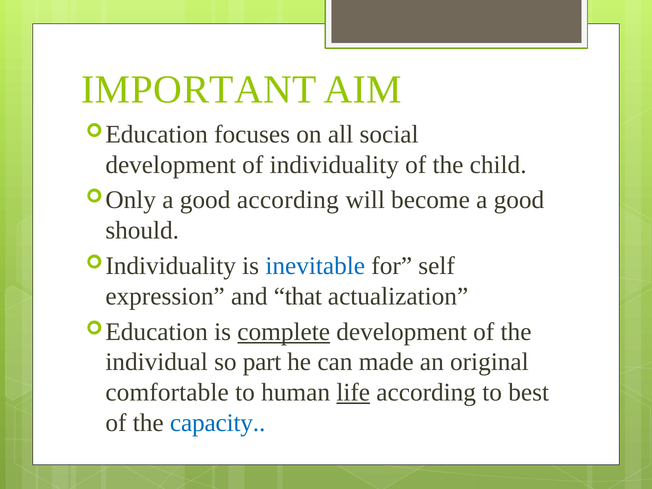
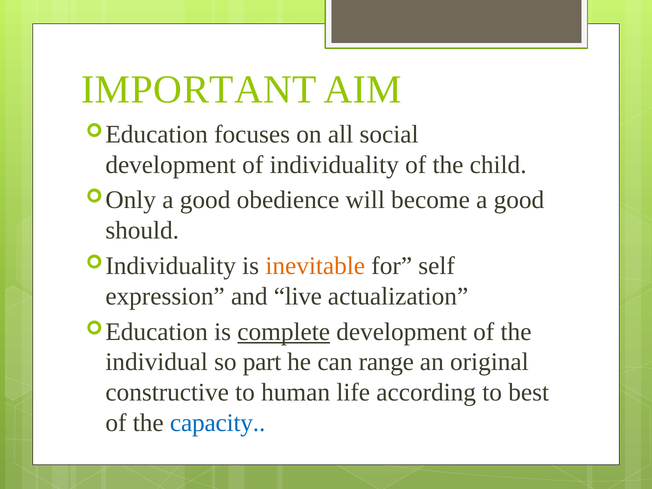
good according: according -> obedience
inevitable colour: blue -> orange
that: that -> live
made: made -> range
comfortable: comfortable -> constructive
life underline: present -> none
